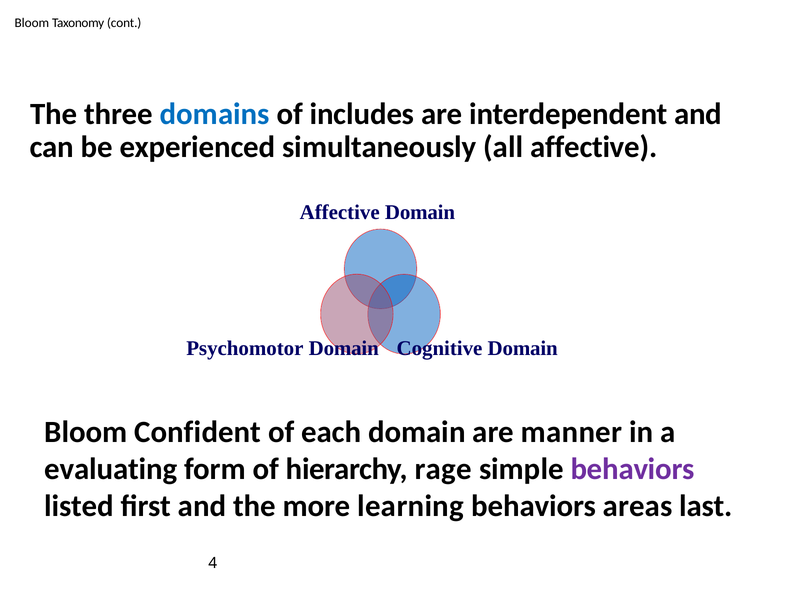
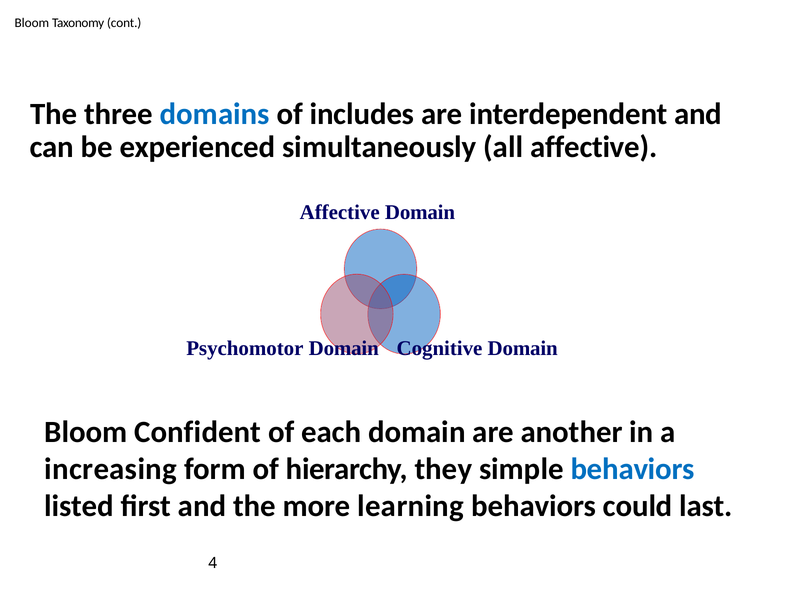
manner: manner -> another
evaluating: evaluating -> increasing
rage: rage -> they
behaviors at (633, 469) colour: purple -> blue
areas: areas -> could
